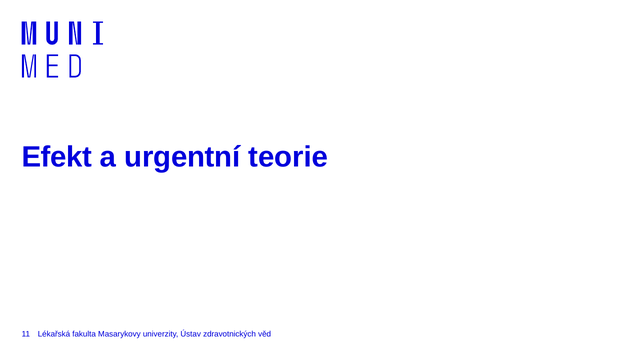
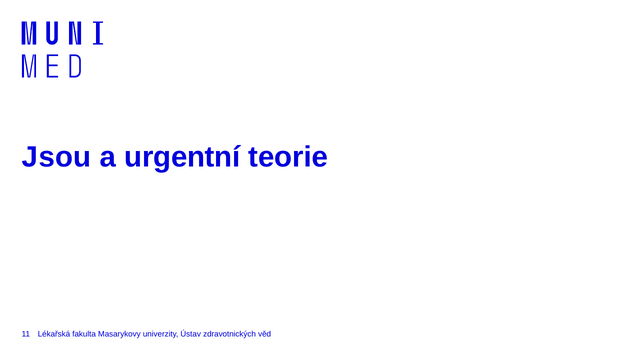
Efekt: Efekt -> Jsou
